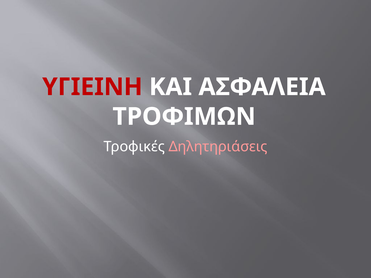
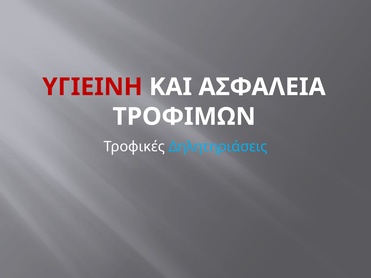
Δηλητηριάσεις colour: pink -> light blue
